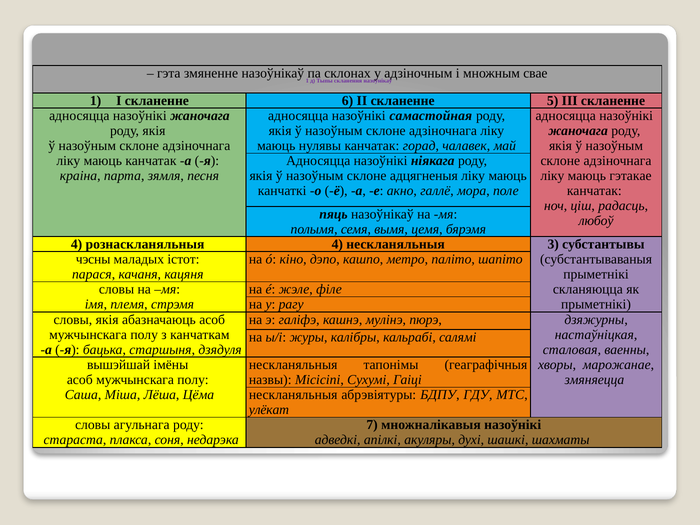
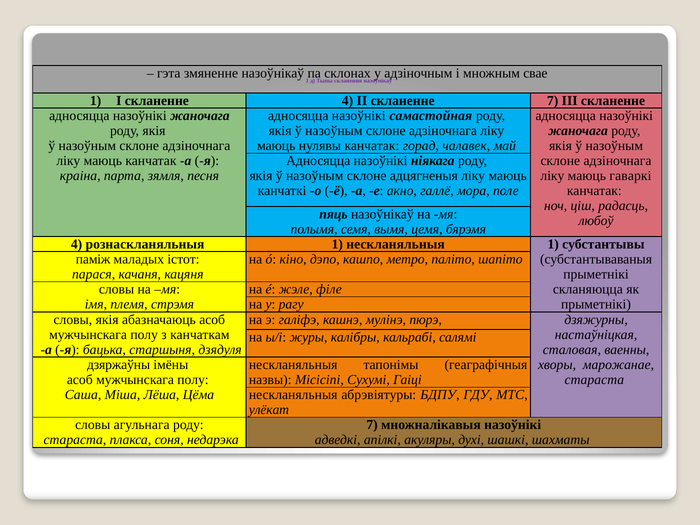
скланенне 6: 6 -> 4
скланенне 5: 5 -> 7
гэтакае: гэтакае -> гаваркі
рознаскланяльныя 4: 4 -> 1
нескланяльныя 3: 3 -> 1
чэсны: чэсны -> паміж
вышэйшай: вышэйшай -> дзяржаўны
змяняецца at (594, 380): змяняецца -> стараста
